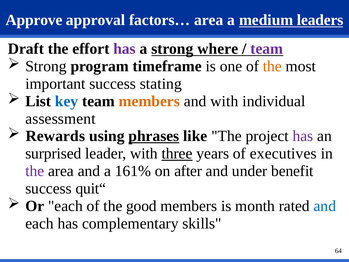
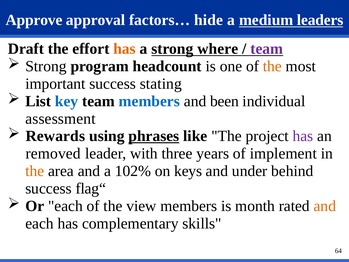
factors… area: area -> hide
has at (125, 49) colour: purple -> orange
timeframe: timeframe -> headcount
members at (149, 101) colour: orange -> blue
and with: with -> been
surprised: surprised -> removed
three underline: present -> none
executives: executives -> implement
the at (35, 171) colour: purple -> orange
161%: 161% -> 102%
after: after -> keys
benefit: benefit -> behind
quit“: quit“ -> flag“
good: good -> view
and at (325, 206) colour: blue -> orange
